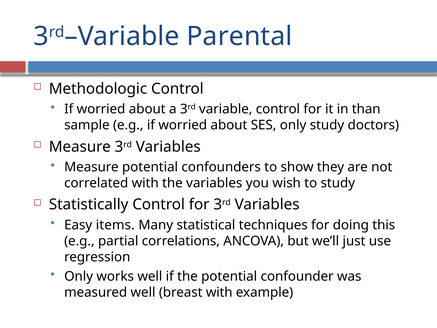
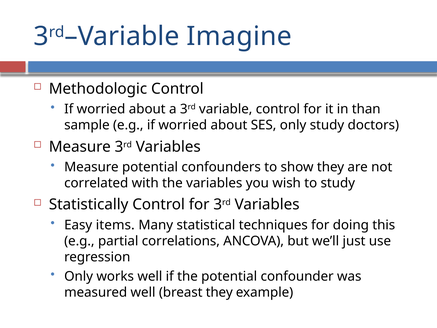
Parental: Parental -> Imagine
breast with: with -> they
